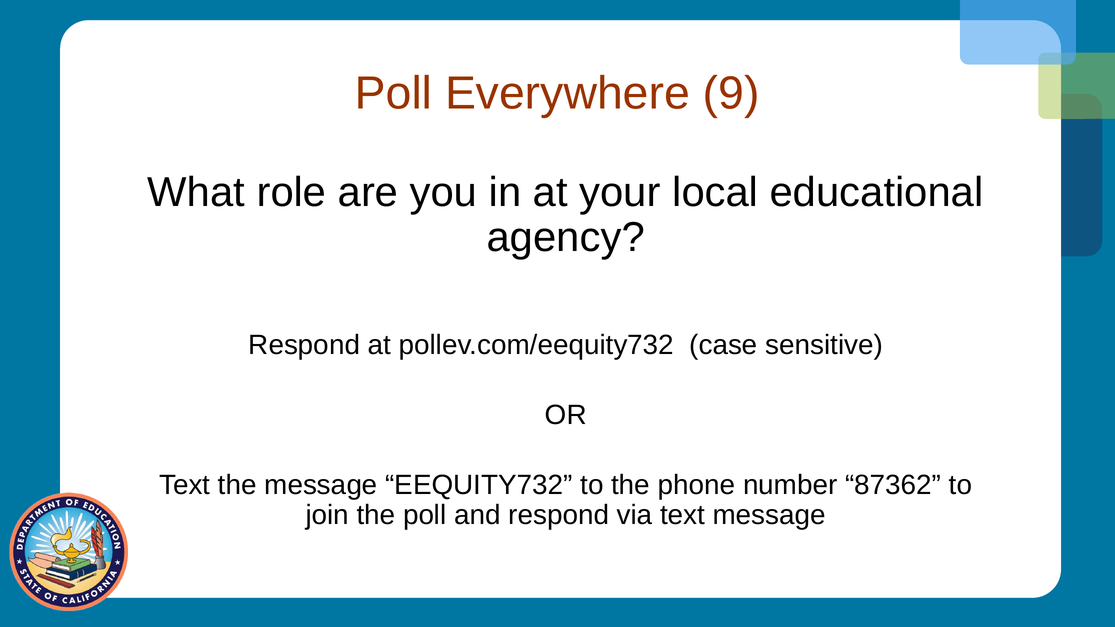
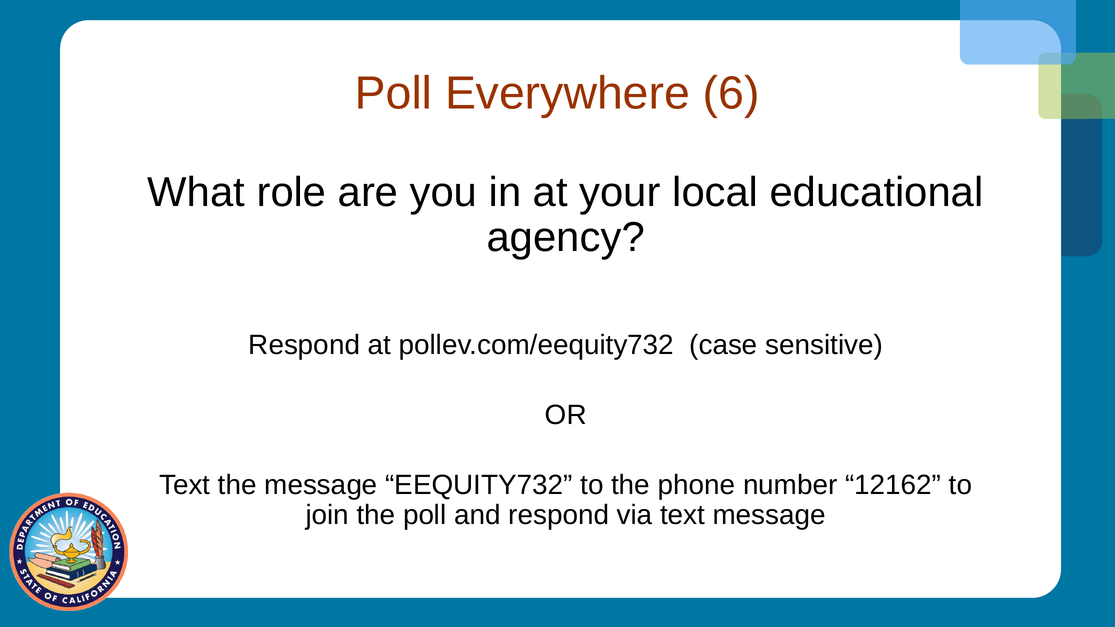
9: 9 -> 6
87362: 87362 -> 12162
